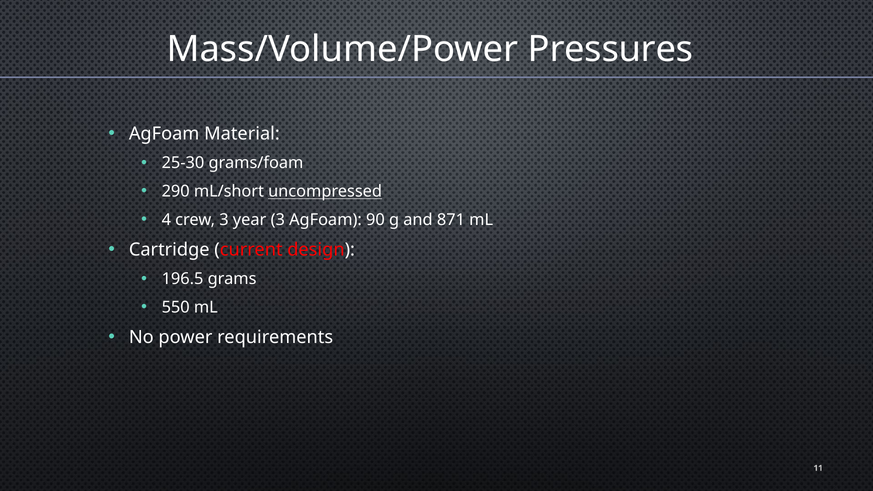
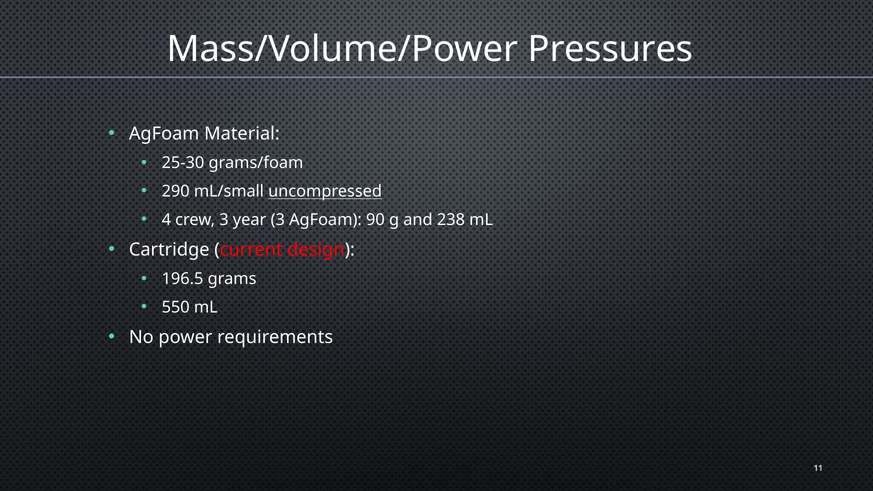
mL/short: mL/short -> mL/small
871: 871 -> 238
